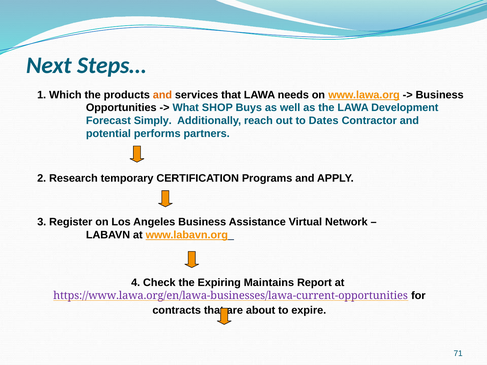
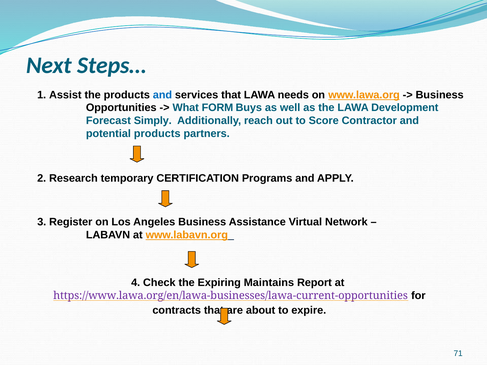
Which: Which -> Assist
and at (162, 95) colour: orange -> blue
SHOP: SHOP -> FORM
Dates: Dates -> Score
potential performs: performs -> products
